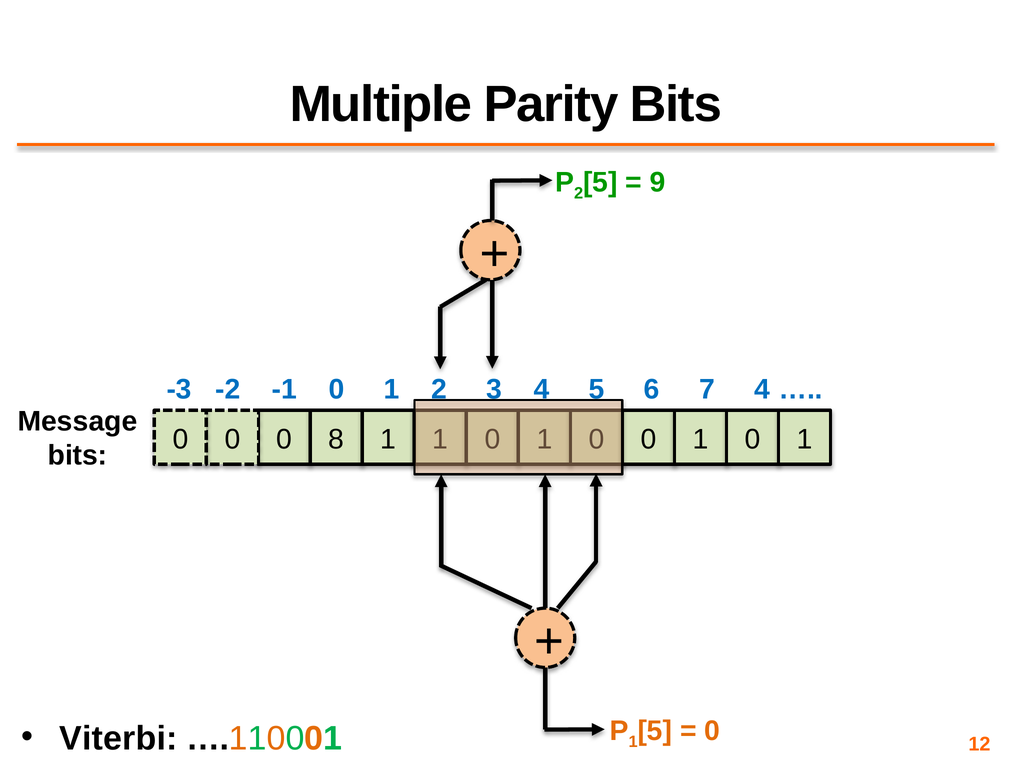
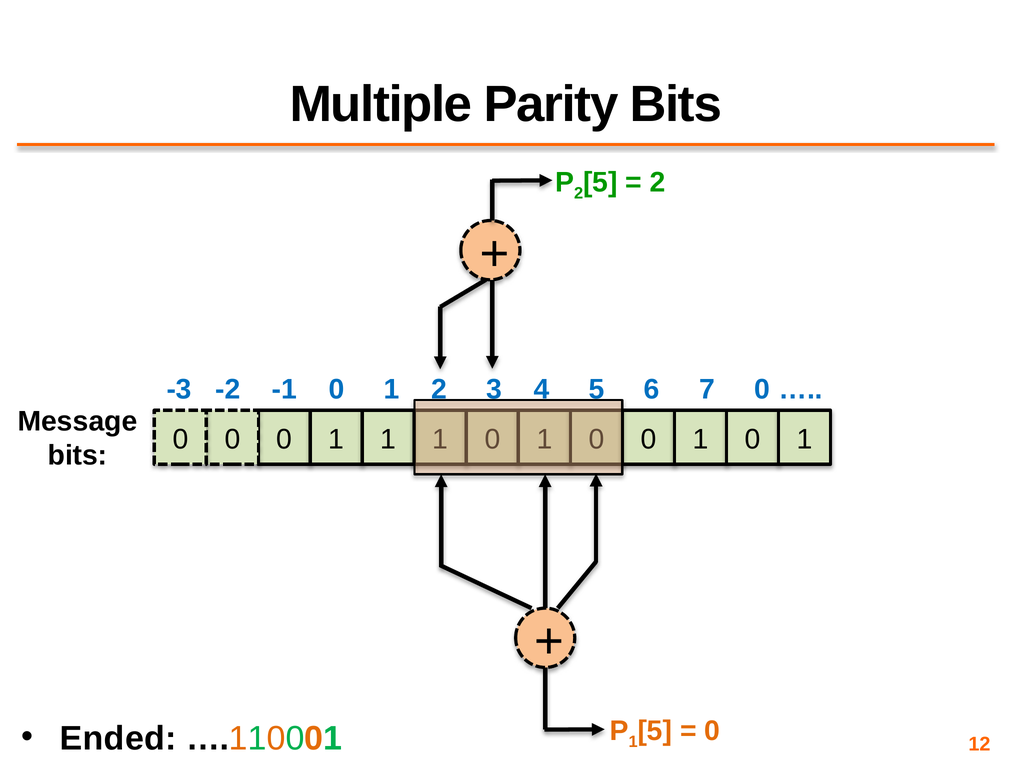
9 at (658, 182): 9 -> 2
7 4: 4 -> 0
8 at (336, 439): 8 -> 1
Viterbi: Viterbi -> Ended
